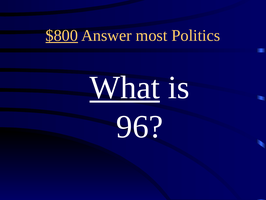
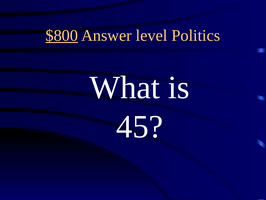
most: most -> level
What underline: present -> none
96: 96 -> 45
